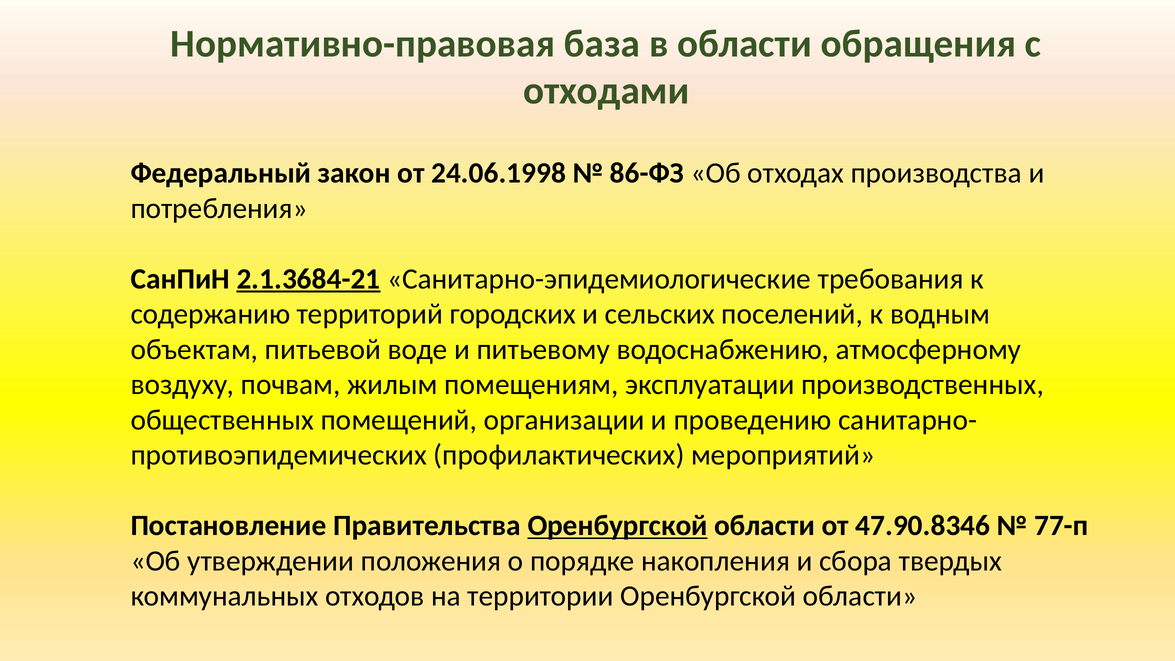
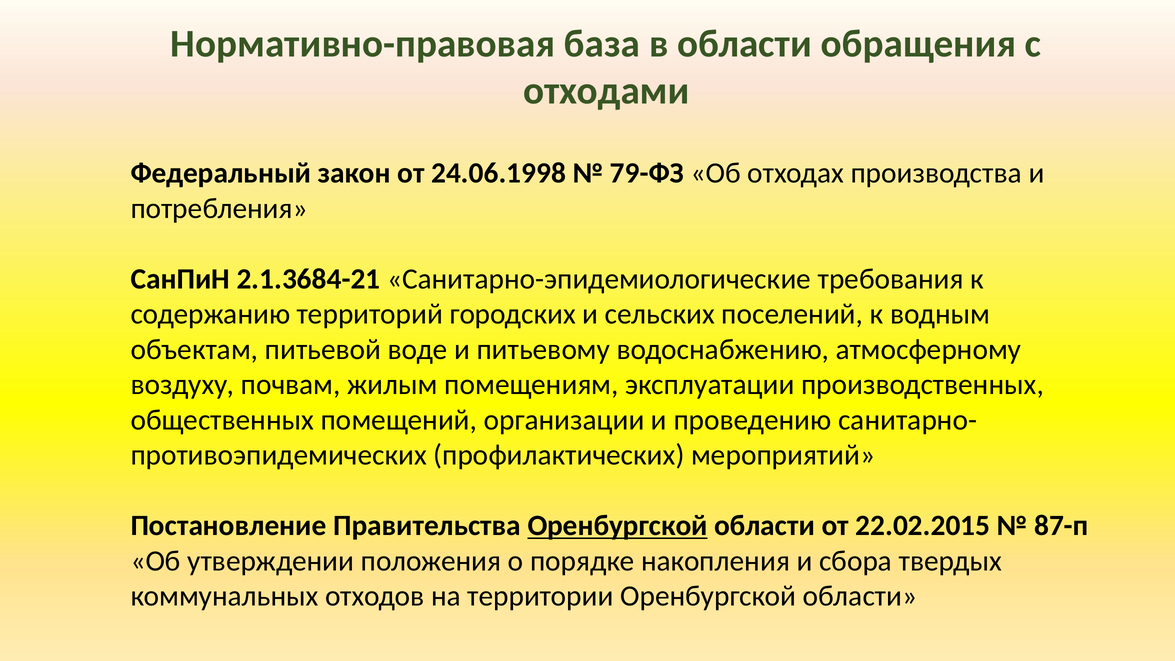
86-ФЗ: 86-ФЗ -> 79-ФЗ
2.1.3684-21 underline: present -> none
47.90.8346: 47.90.8346 -> 22.02.2015
77-п: 77-п -> 87-п
